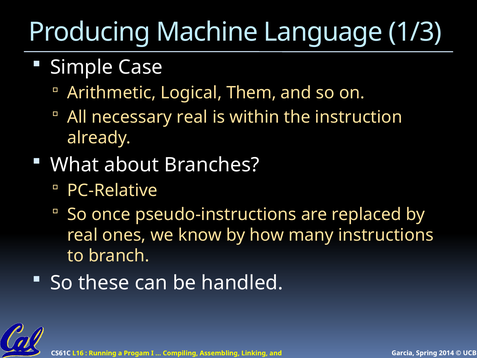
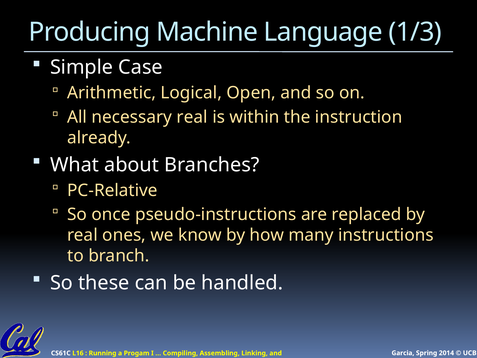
Them: Them -> Open
